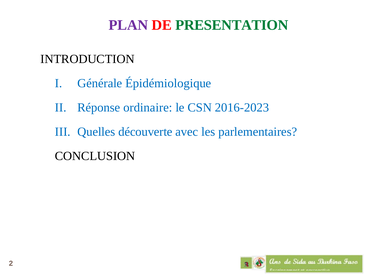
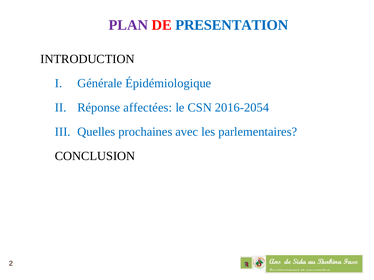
PRESENTATION colour: green -> blue
ordinaire: ordinaire -> affectées
2016-2023: 2016-2023 -> 2016-2054
découverte: découverte -> prochaines
